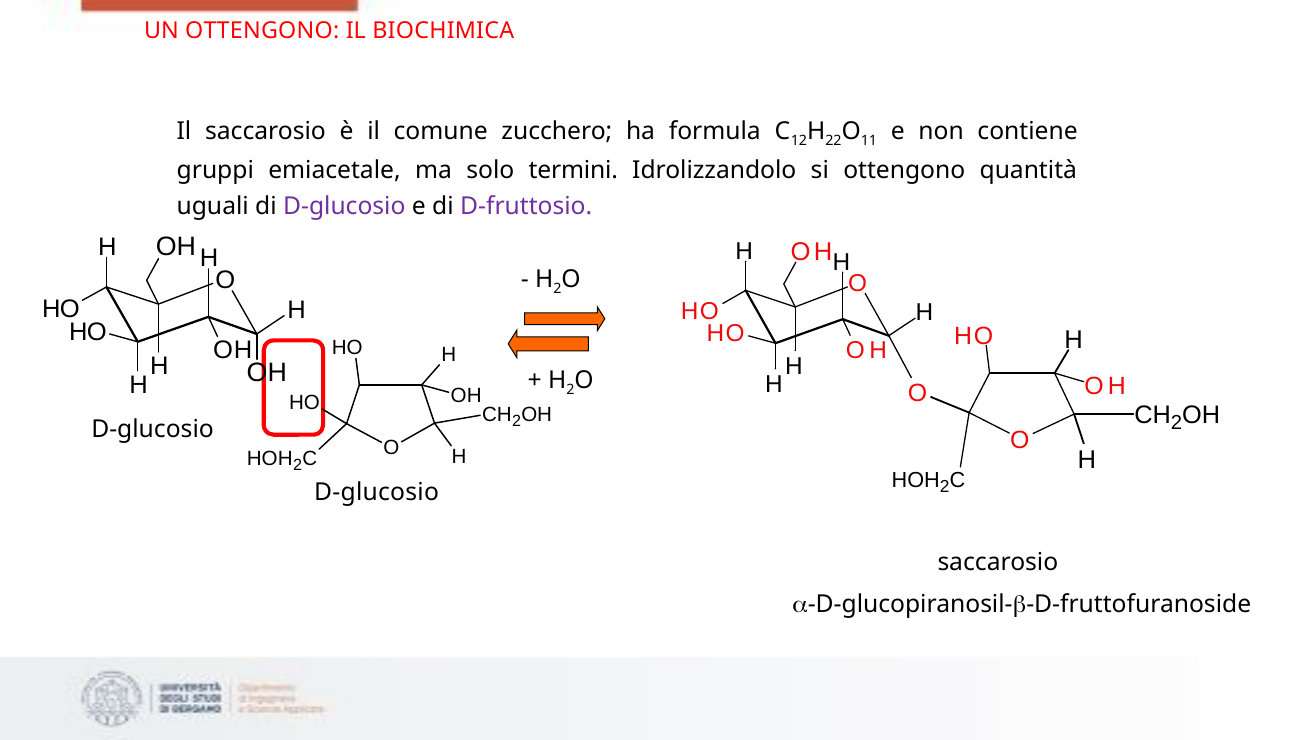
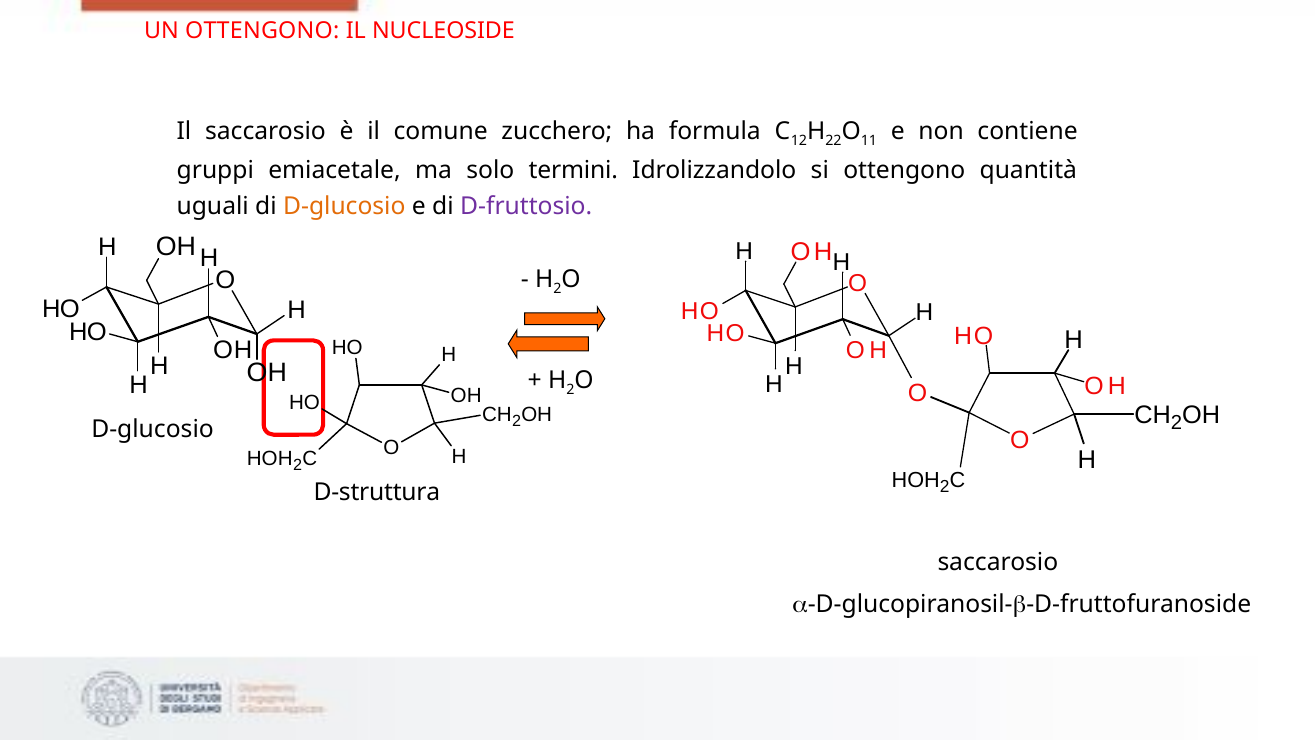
BIOCHIMICA: BIOCHIMICA -> NUCLEOSIDE
D-glucosio at (344, 206) colour: purple -> orange
D-glucosio at (377, 492): D-glucosio -> D-struttura
